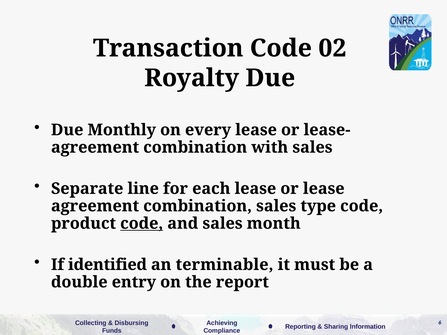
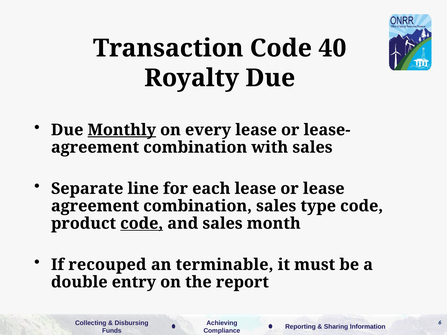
02: 02 -> 40
Monthly underline: none -> present
identified: identified -> recouped
